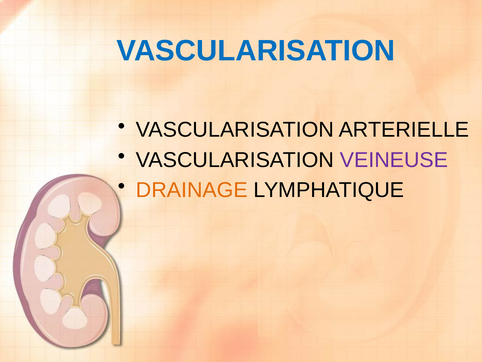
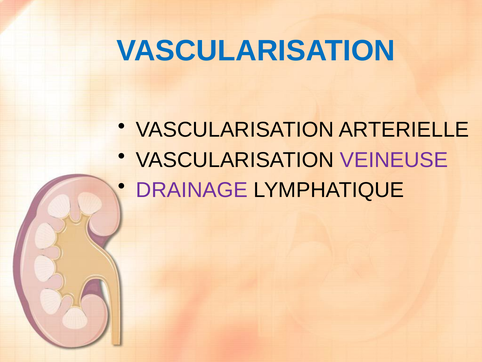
DRAINAGE colour: orange -> purple
